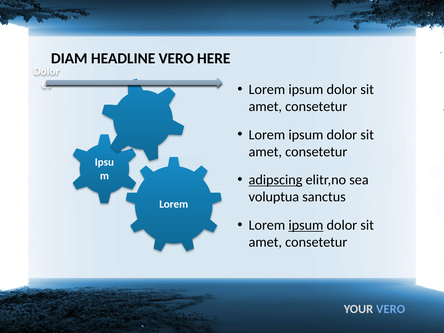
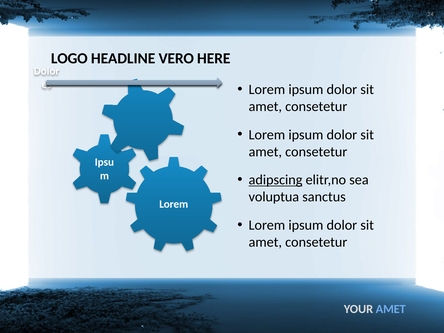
DIAM: DIAM -> LOGO
ipsum at (306, 225) underline: present -> none
YOUR VERO: VERO -> AMET
